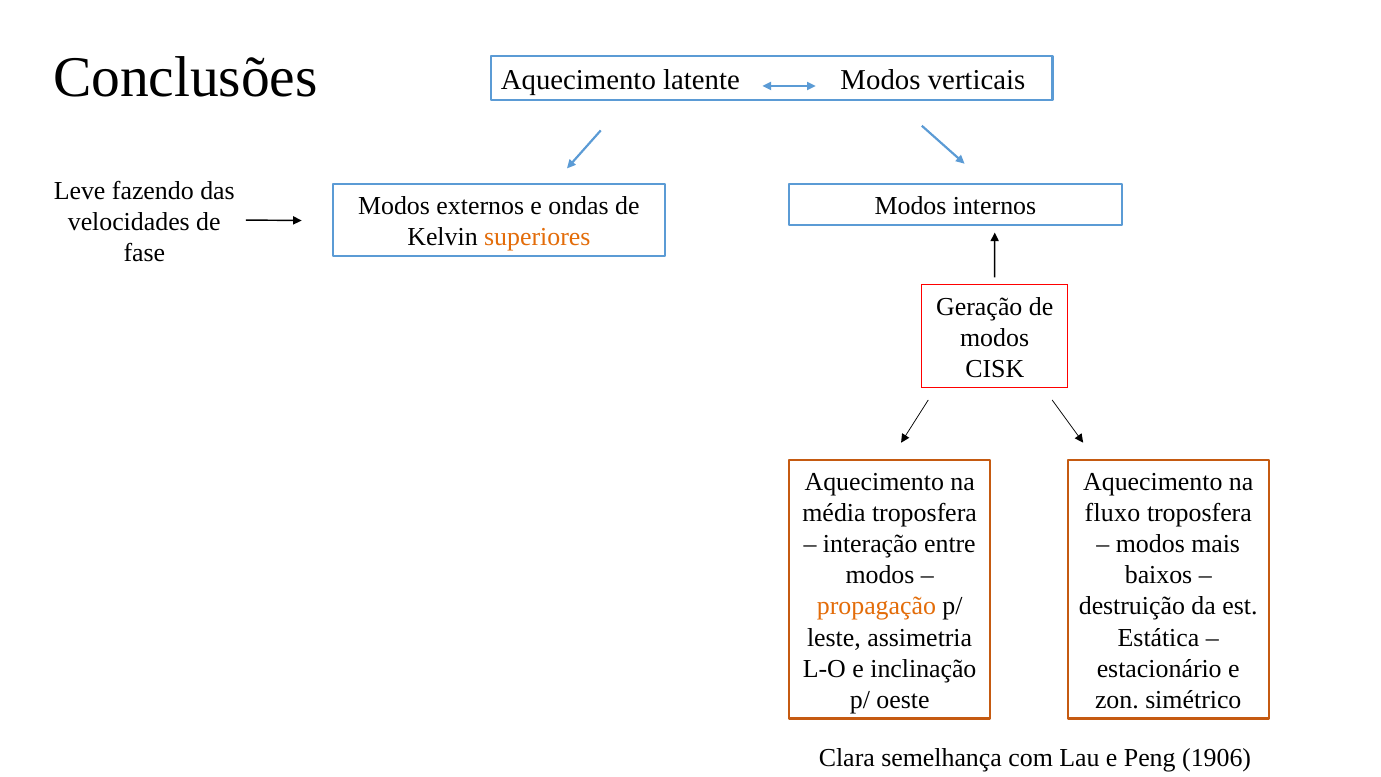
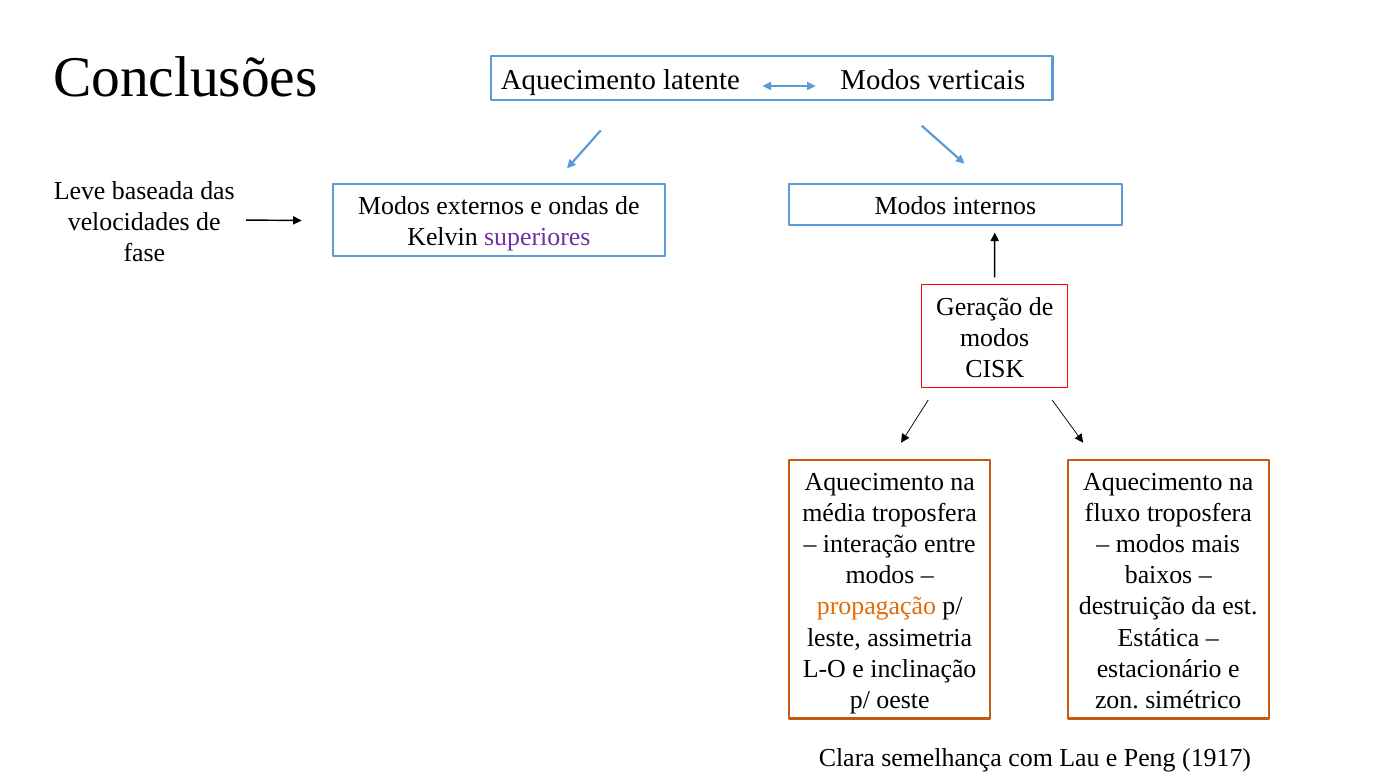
fazendo: fazendo -> baseada
superiores colour: orange -> purple
1906: 1906 -> 1917
